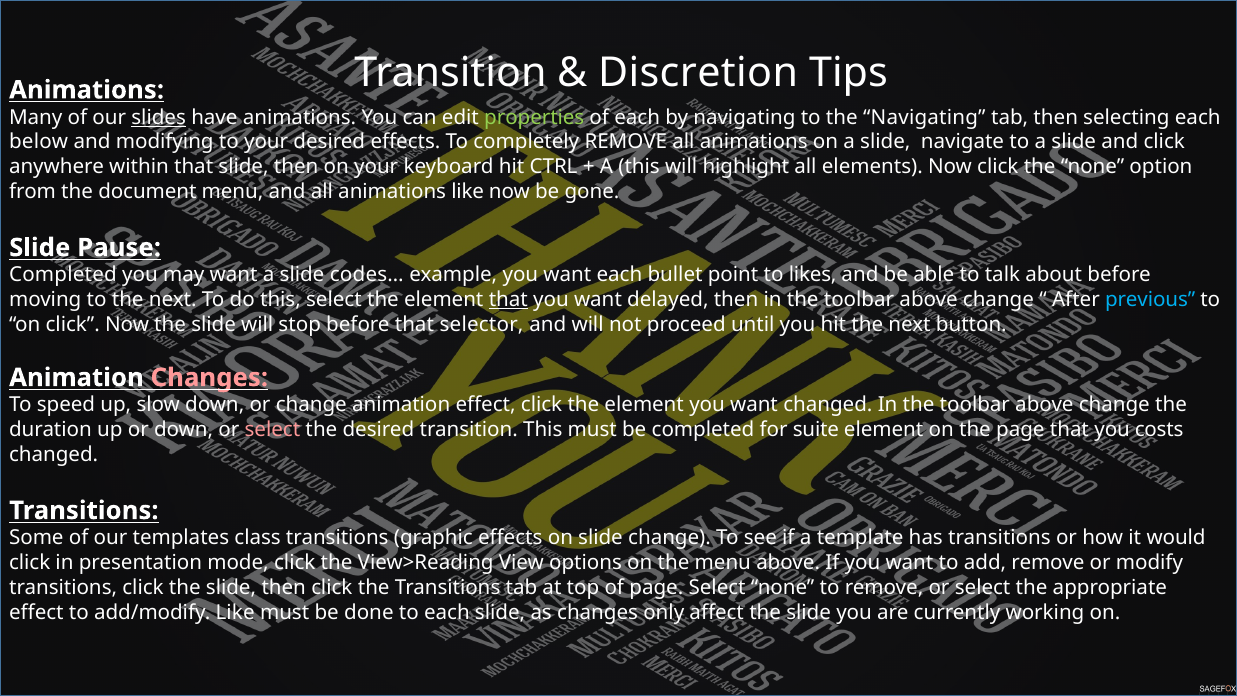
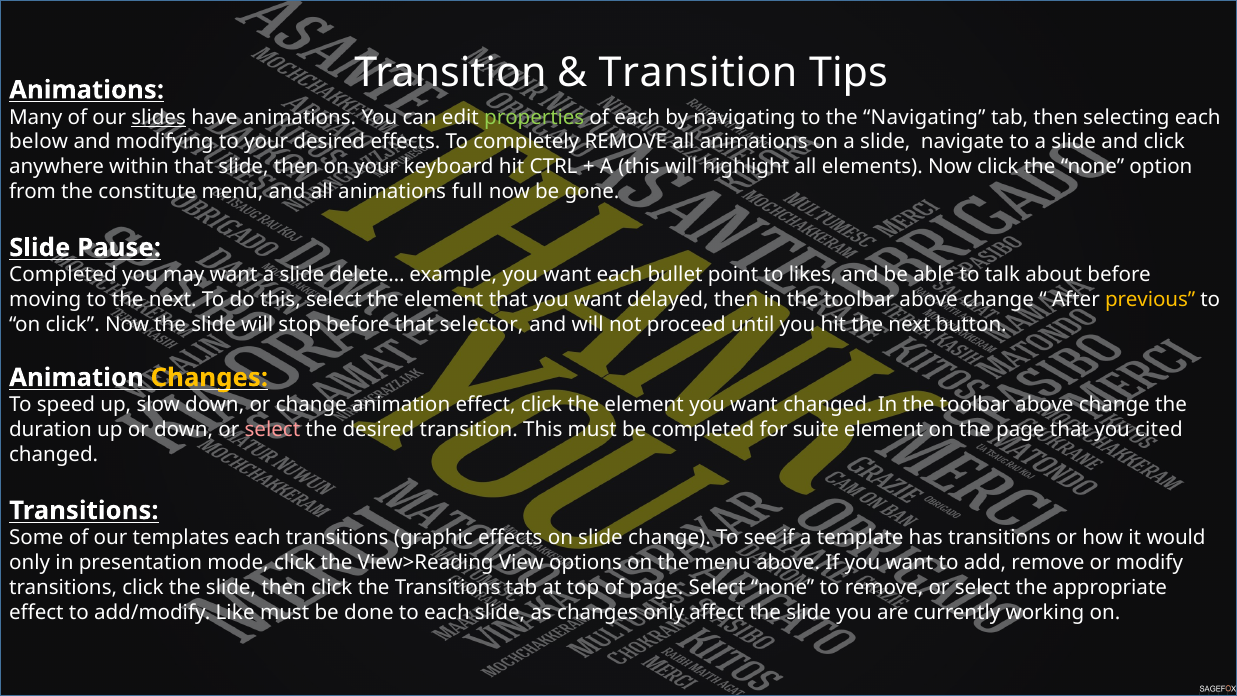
Discretion at (698, 73): Discretion -> Transition
document: document -> constitute
animations like: like -> full
codes…: codes… -> delete…
that at (508, 300) underline: present -> none
previous colour: light blue -> yellow
Changes at (209, 377) colour: pink -> yellow
costs: costs -> cited
templates class: class -> each
click at (30, 563): click -> only
